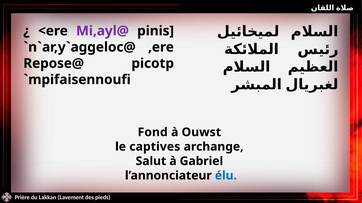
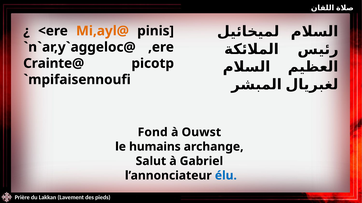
Mi,ayl@ colour: purple -> orange
Repose@: Repose@ -> Crainte@
captives: captives -> humains
